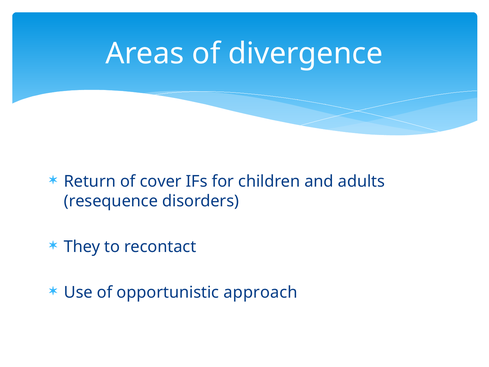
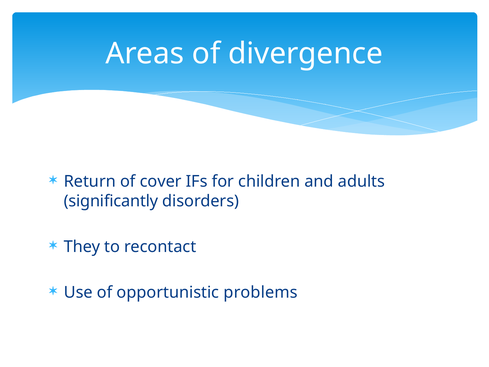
resequence: resequence -> significantly
approach: approach -> problems
